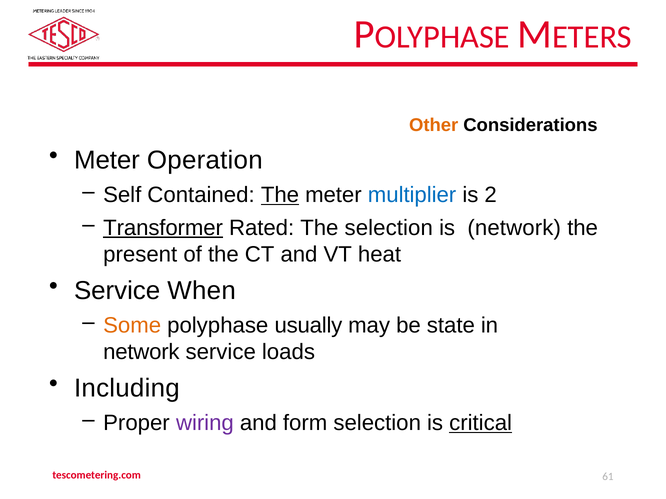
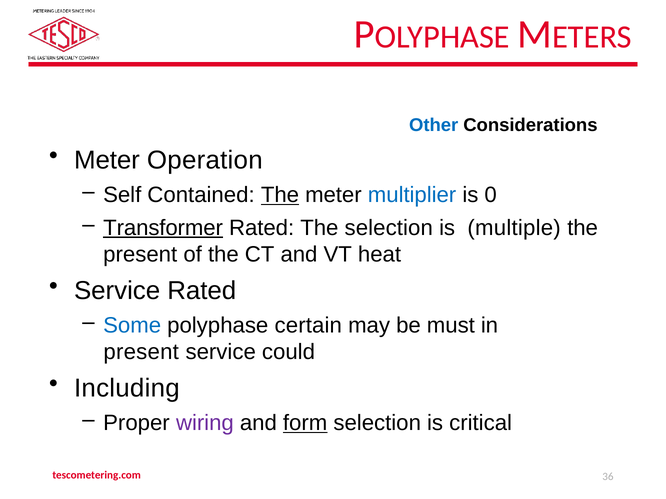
Other colour: orange -> blue
2: 2 -> 0
is network: network -> multiple
Service When: When -> Rated
Some colour: orange -> blue
usually: usually -> certain
state: state -> must
network at (141, 352): network -> present
loads: loads -> could
form underline: none -> present
critical underline: present -> none
61: 61 -> 36
